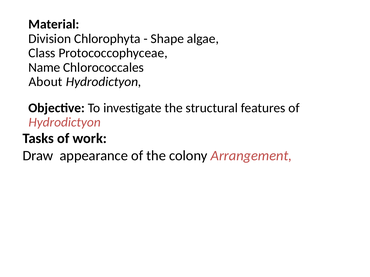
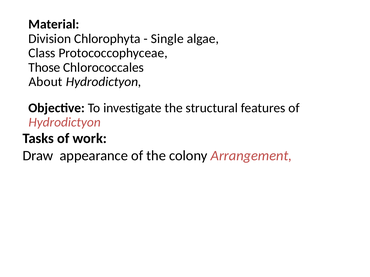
Shape: Shape -> Single
Name: Name -> Those
